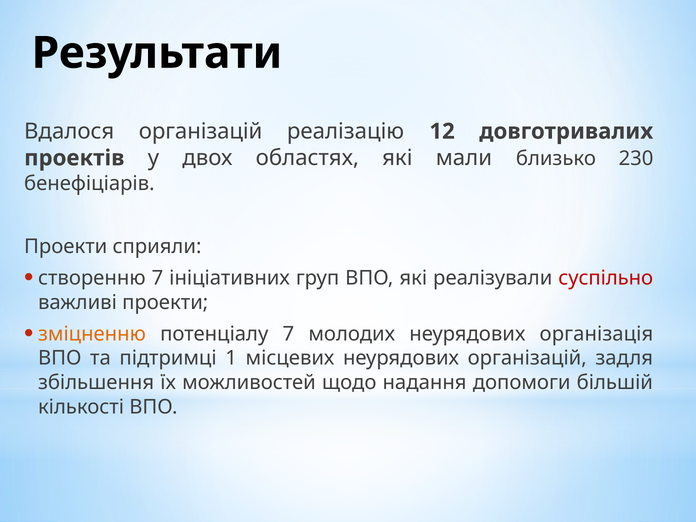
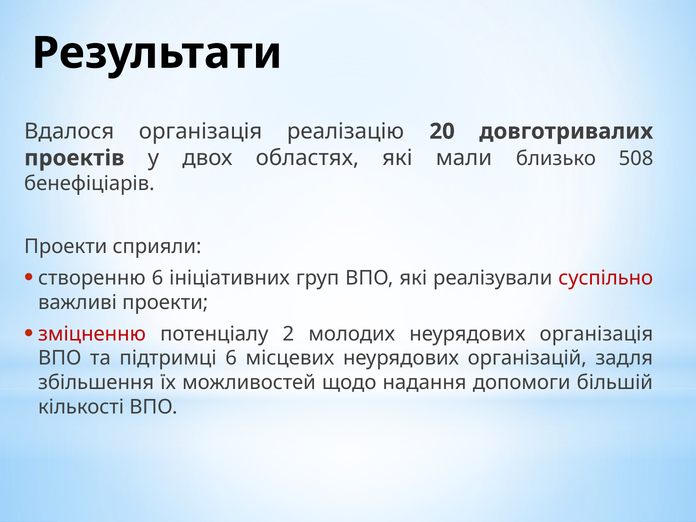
Вдалося організацій: організацій -> організація
12: 12 -> 20
230: 230 -> 508
створенню 7: 7 -> 6
зміцненню colour: orange -> red
потенціалу 7: 7 -> 2
підтримці 1: 1 -> 6
